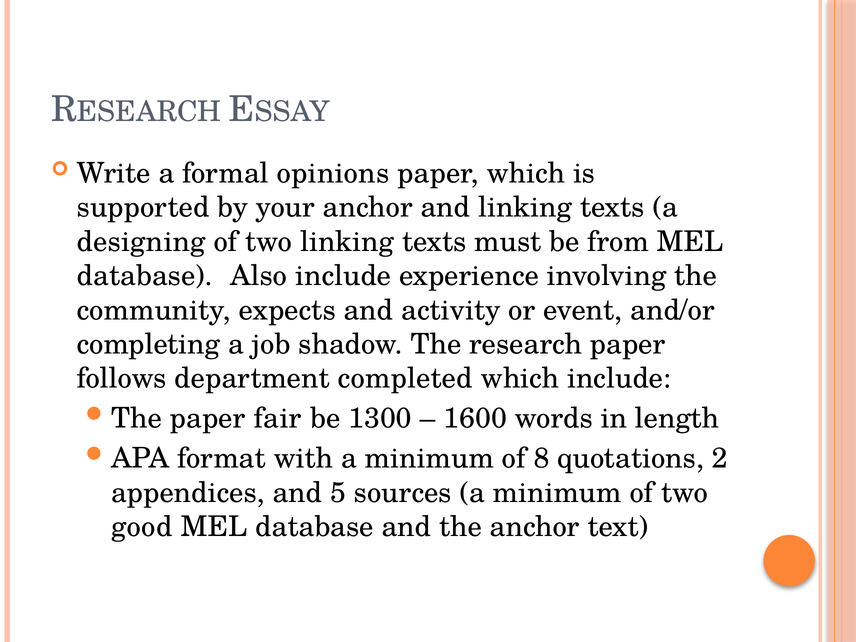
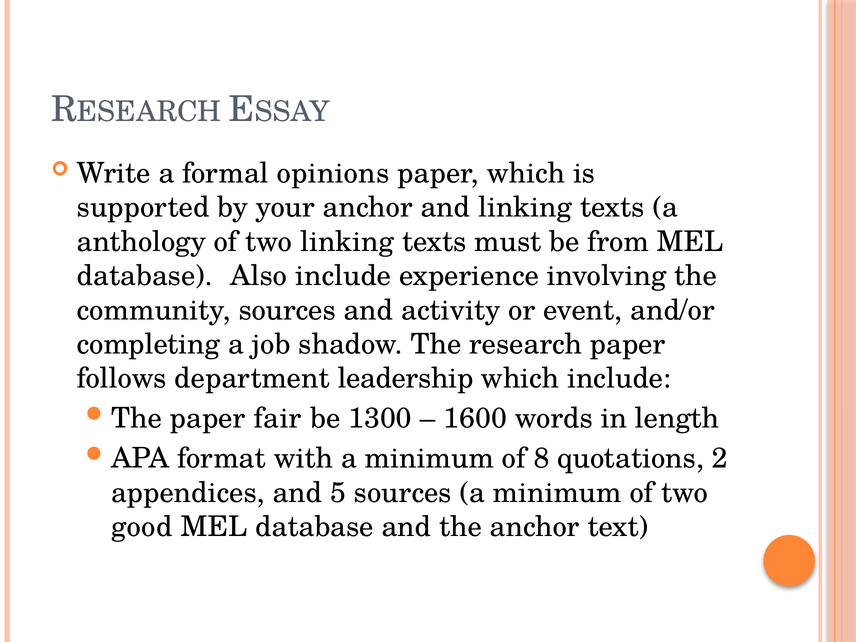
designing: designing -> anthology
community expects: expects -> sources
completed: completed -> leadership
